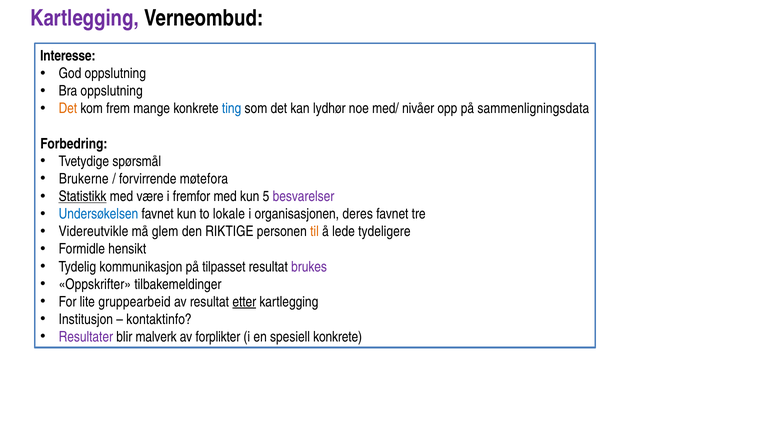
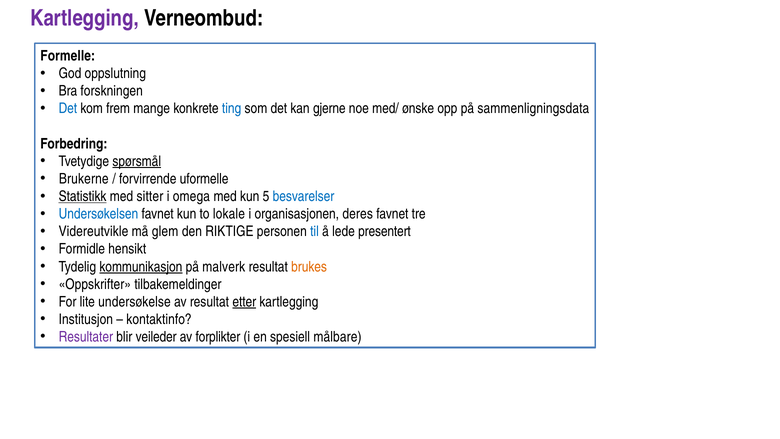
Interesse: Interesse -> Formelle
Bra oppslutning: oppslutning -> forskningen
Det at (68, 109) colour: orange -> blue
lydhør: lydhør -> gjerne
nivåer: nivåer -> ønske
spørsmål underline: none -> present
møtefora: møtefora -> uformelle
være: være -> sitter
fremfor: fremfor -> omega
besvarelser colour: purple -> blue
til colour: orange -> blue
tydeligere: tydeligere -> presentert
kommunikasjon underline: none -> present
tilpasset: tilpasset -> malverk
brukes colour: purple -> orange
gruppearbeid: gruppearbeid -> undersøkelse
malverk: malverk -> veileder
spesiell konkrete: konkrete -> målbare
